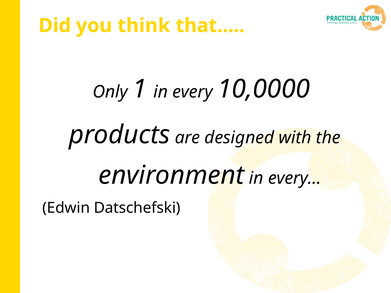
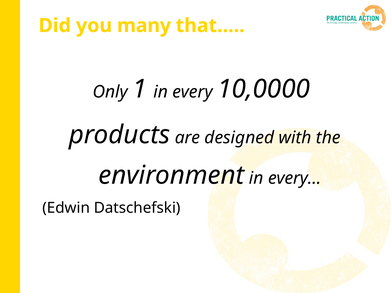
think: think -> many
